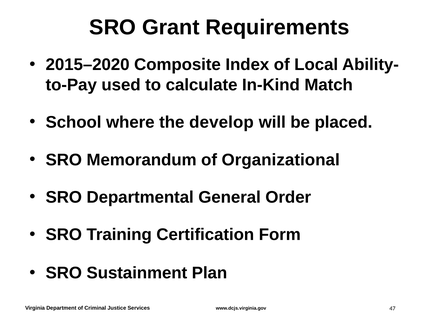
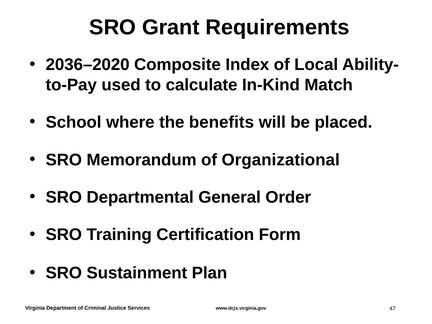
2015–2020: 2015–2020 -> 2036–2020
develop: develop -> benefits
